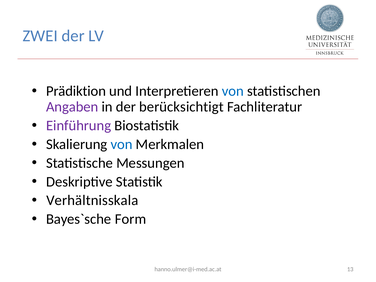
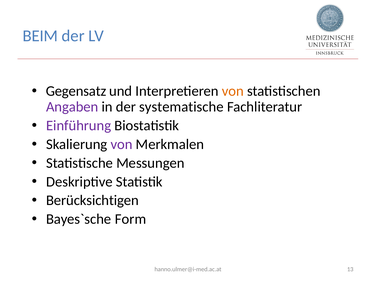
ZWEI: ZWEI -> BEIM
Prädiktion: Prädiktion -> Gegensatz
von at (233, 91) colour: blue -> orange
berücksichtigt: berücksichtigt -> systematische
von at (122, 144) colour: blue -> purple
Verhältnisskala: Verhältnisskala -> Berücksichtigen
